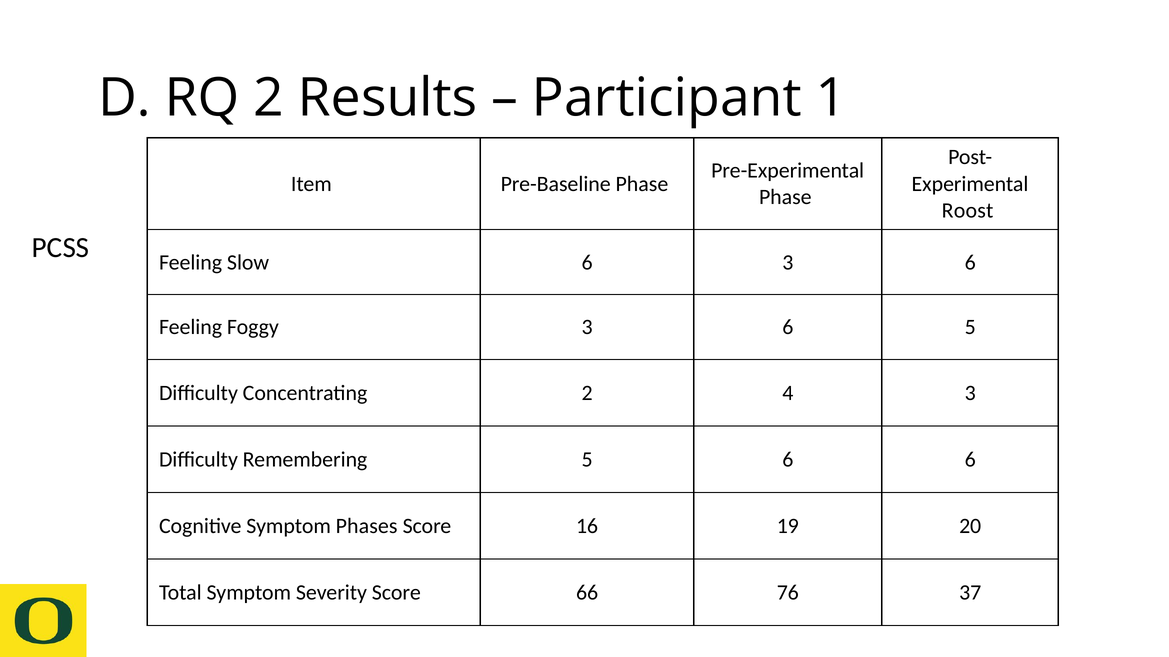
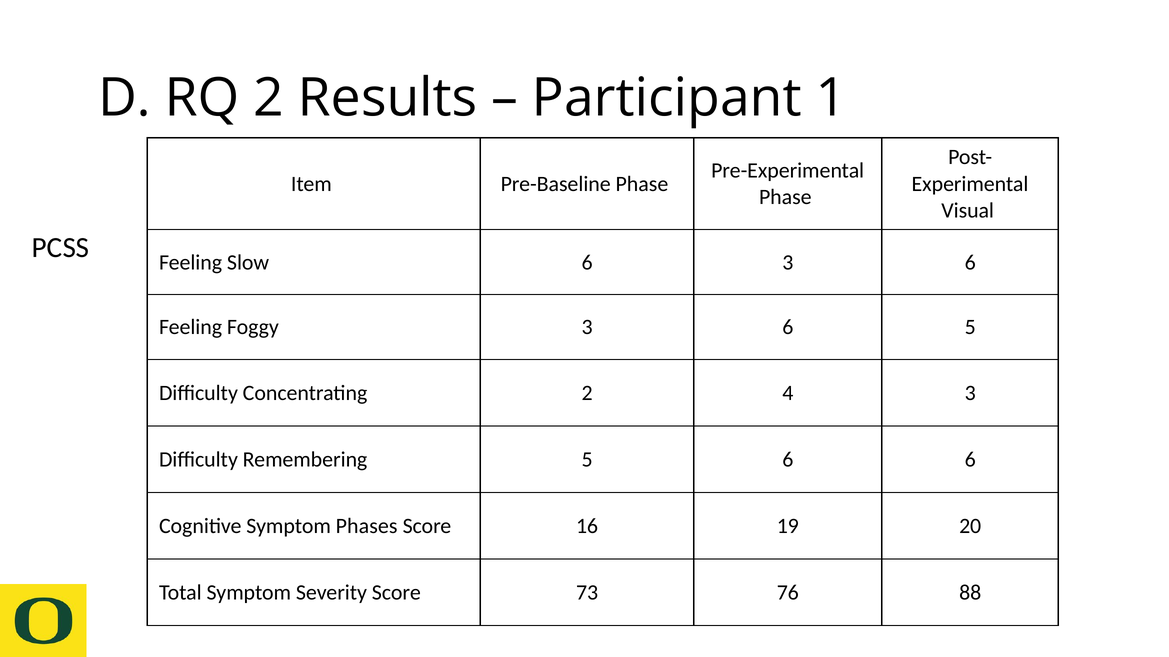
Roost: Roost -> Visual
66: 66 -> 73
37: 37 -> 88
